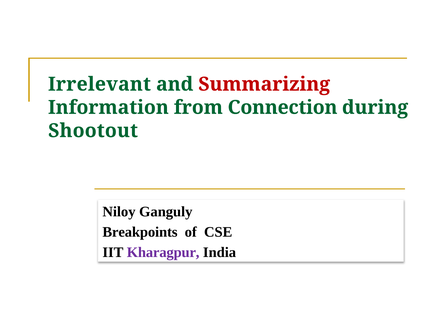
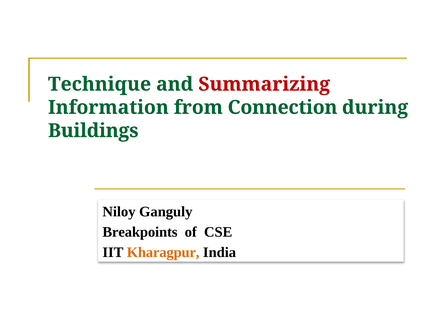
Irrelevant: Irrelevant -> Technique
Shootout: Shootout -> Buildings
Kharagpur colour: purple -> orange
